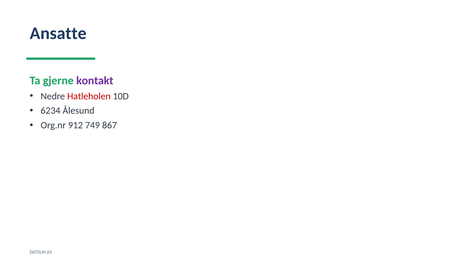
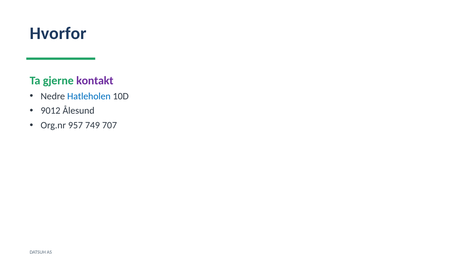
Ansatte: Ansatte -> Hvorfor
Hatleholen colour: red -> blue
6234: 6234 -> 9012
912: 912 -> 957
867: 867 -> 707
